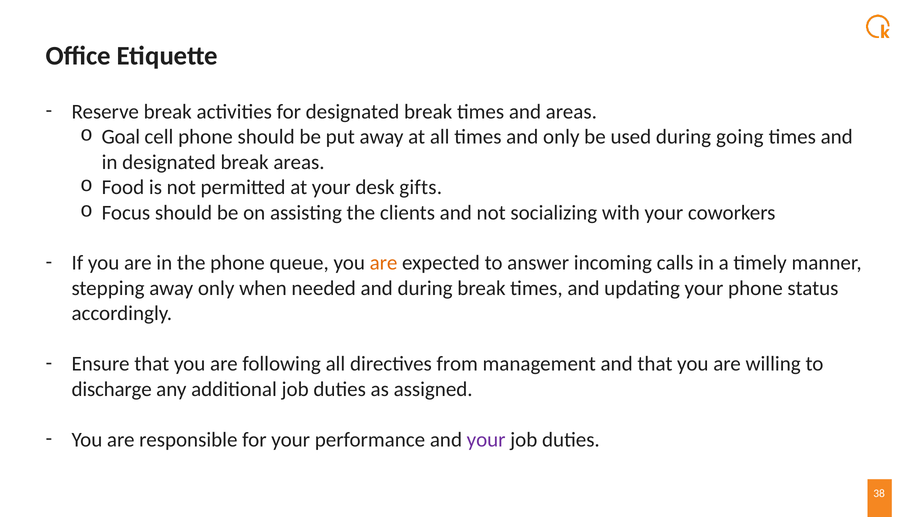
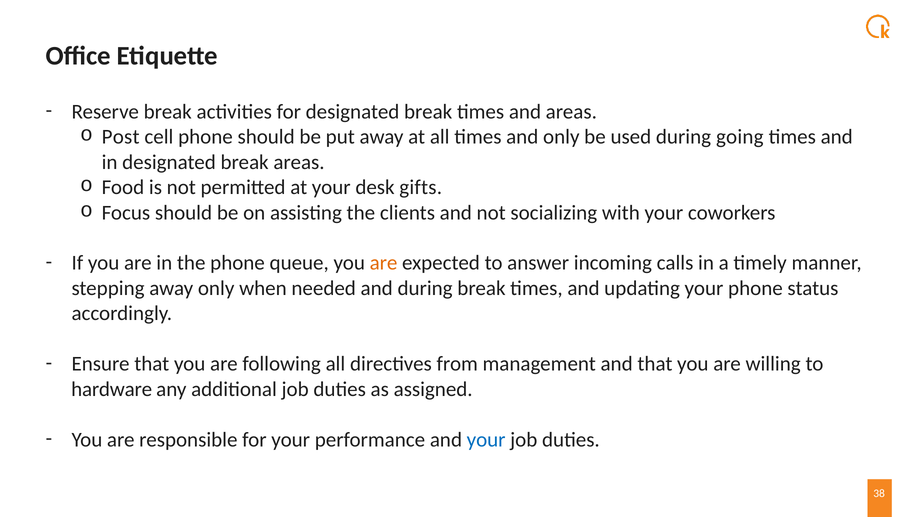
Goal: Goal -> Post
discharge: discharge -> hardware
your at (486, 440) colour: purple -> blue
